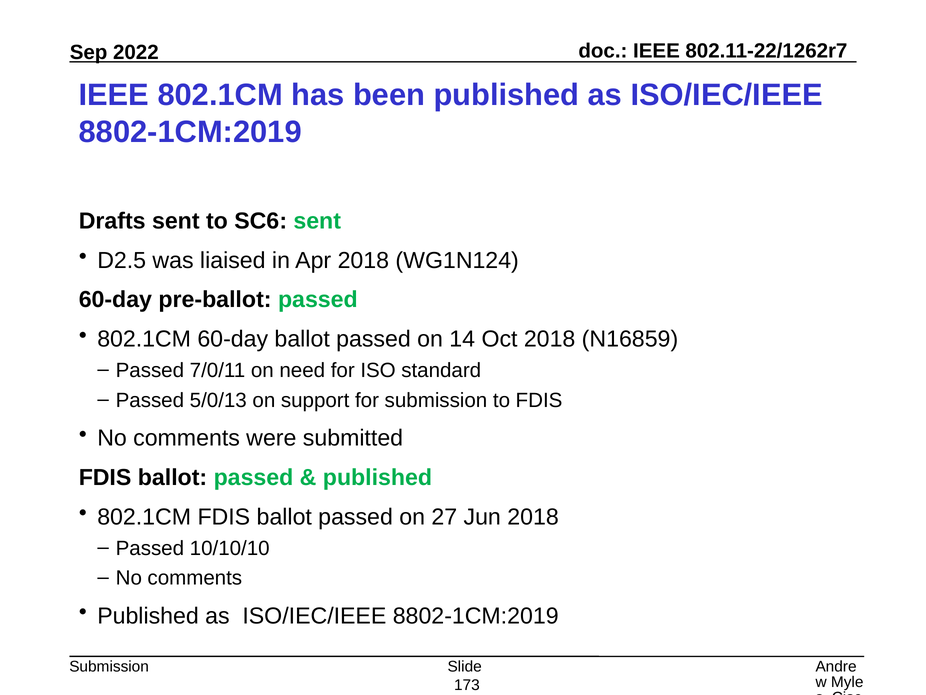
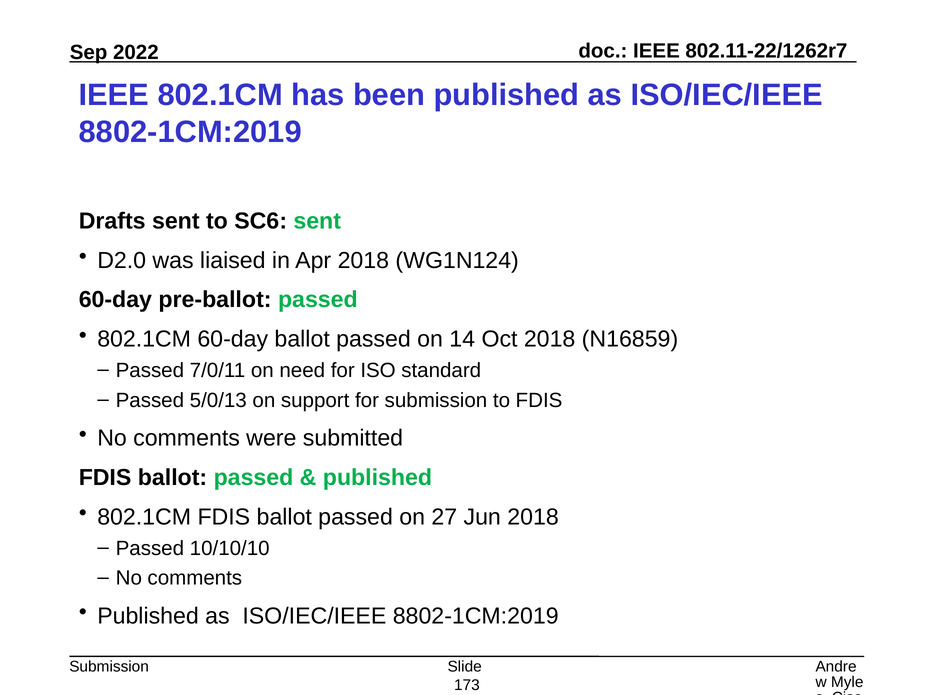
D2.5: D2.5 -> D2.0
